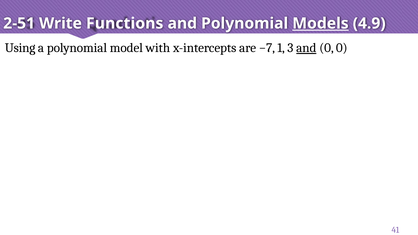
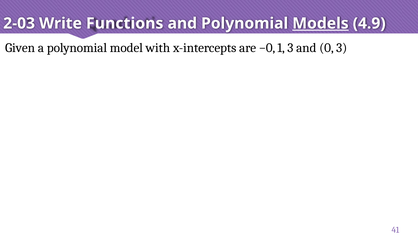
2-51: 2-51 -> 2-03
Using: Using -> Given
−7: −7 -> −0
and at (306, 48) underline: present -> none
0 0: 0 -> 3
